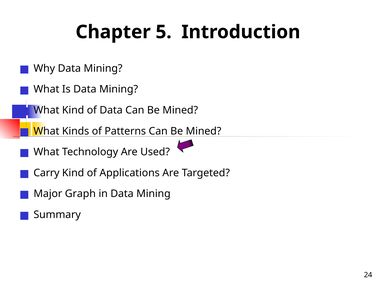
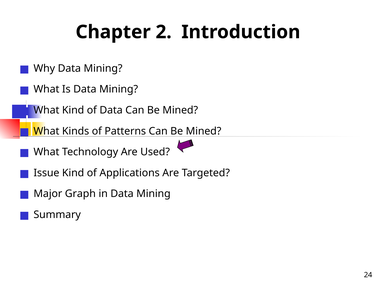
5: 5 -> 2
Carry: Carry -> Issue
